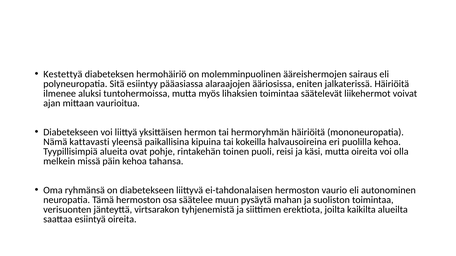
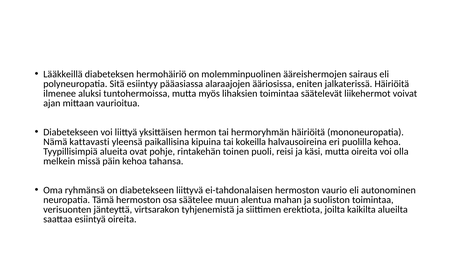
Kestettyä: Kestettyä -> Lääkkeillä
pysäytä: pysäytä -> alentua
